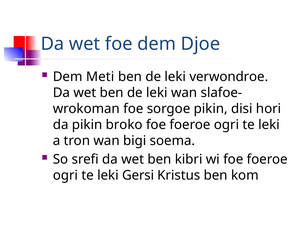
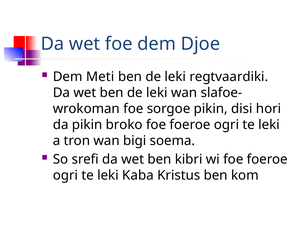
verwondroe: verwondroe -> regtvaardiki
Gersi: Gersi -> Kaba
